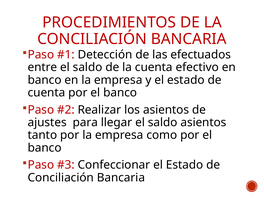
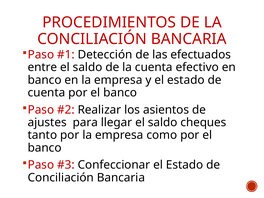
saldo asientos: asientos -> cheques
